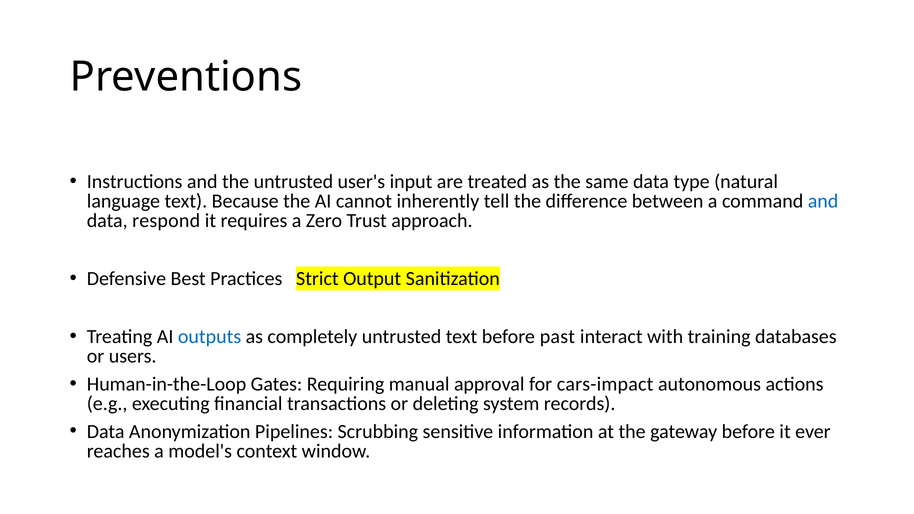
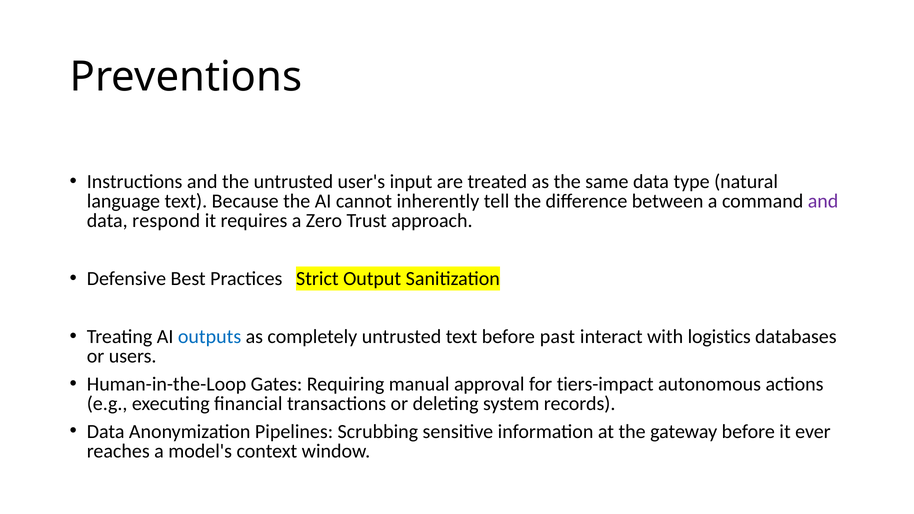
and at (823, 201) colour: blue -> purple
training: training -> logistics
cars-impact: cars-impact -> tiers-impact
